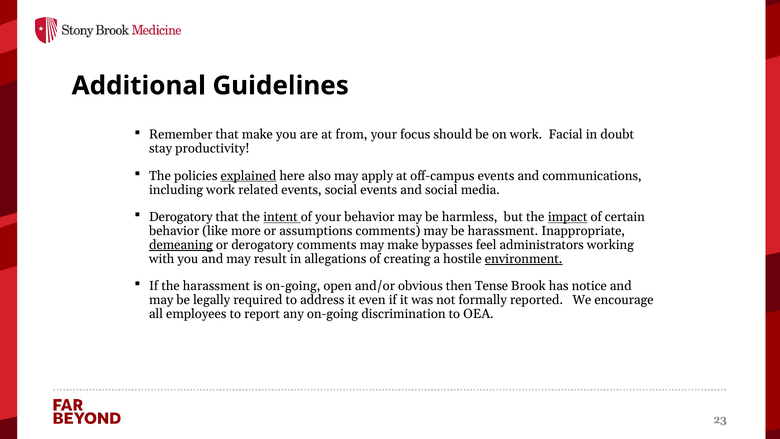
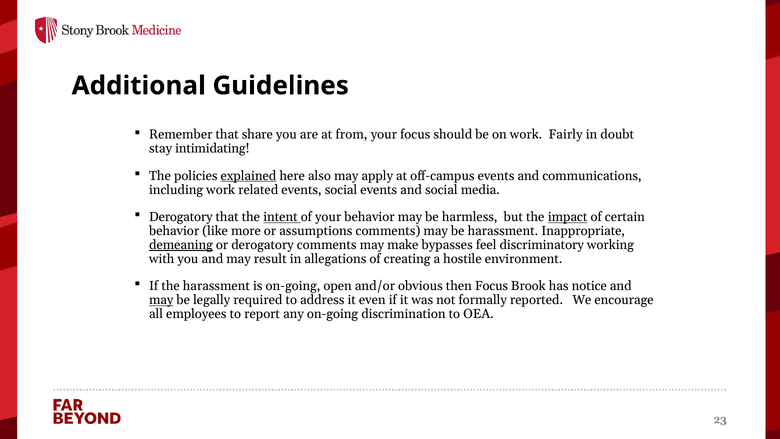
that make: make -> share
Facial: Facial -> Fairly
productivity: productivity -> intimidating
administrators: administrators -> discriminatory
environment underline: present -> none
then Tense: Tense -> Focus
may at (161, 300) underline: none -> present
